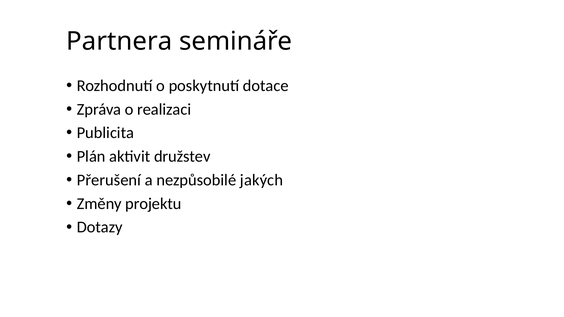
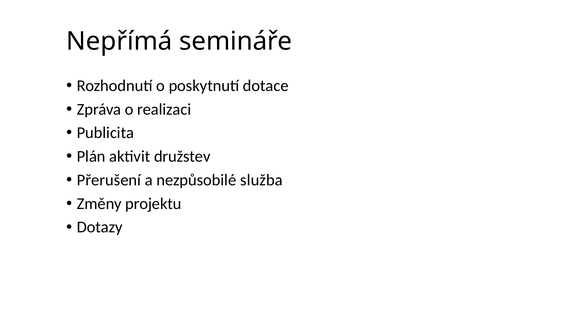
Partnera: Partnera -> Nepřímá
jakých: jakých -> služba
